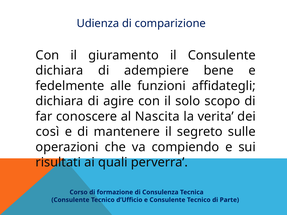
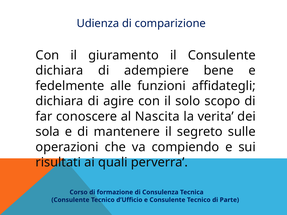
così: così -> sola
